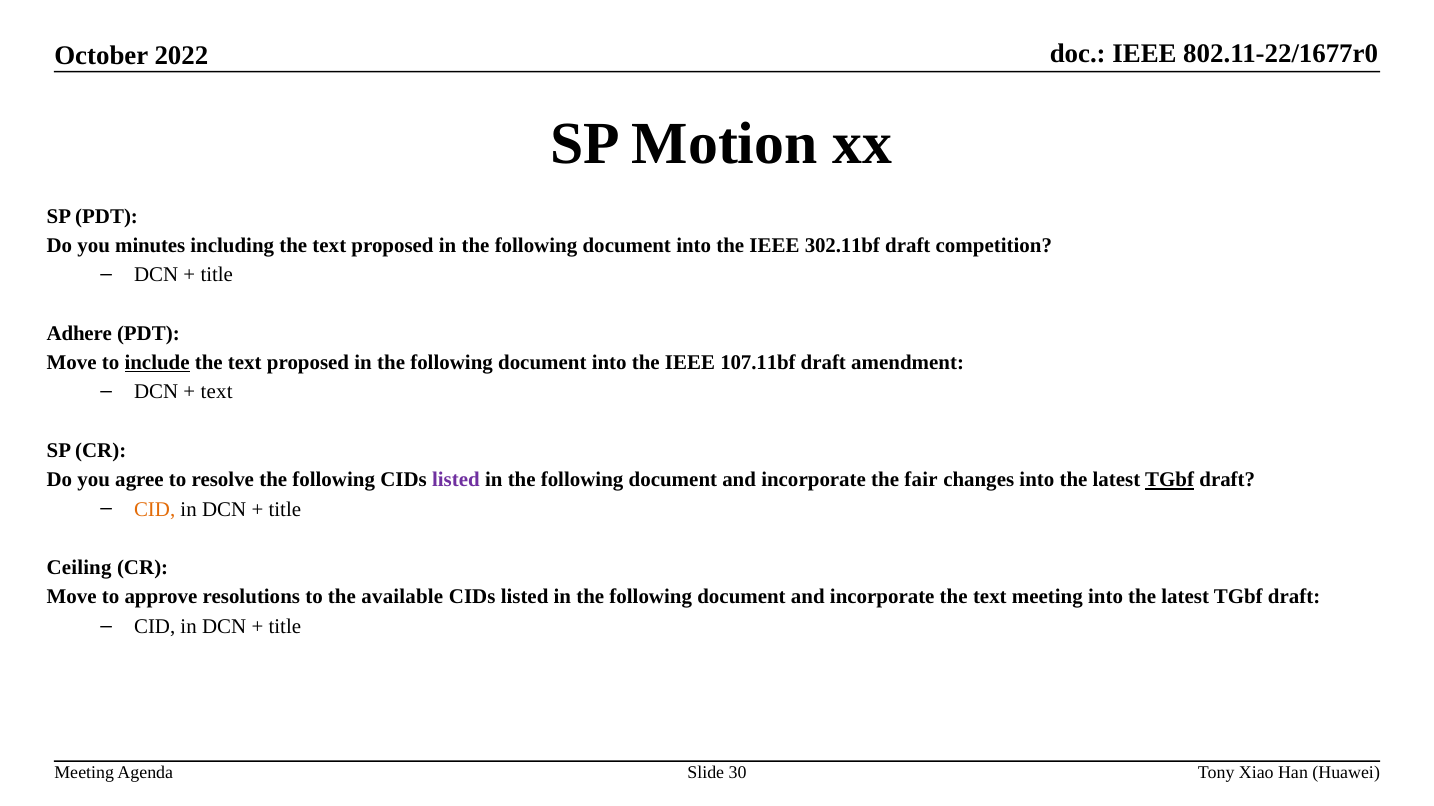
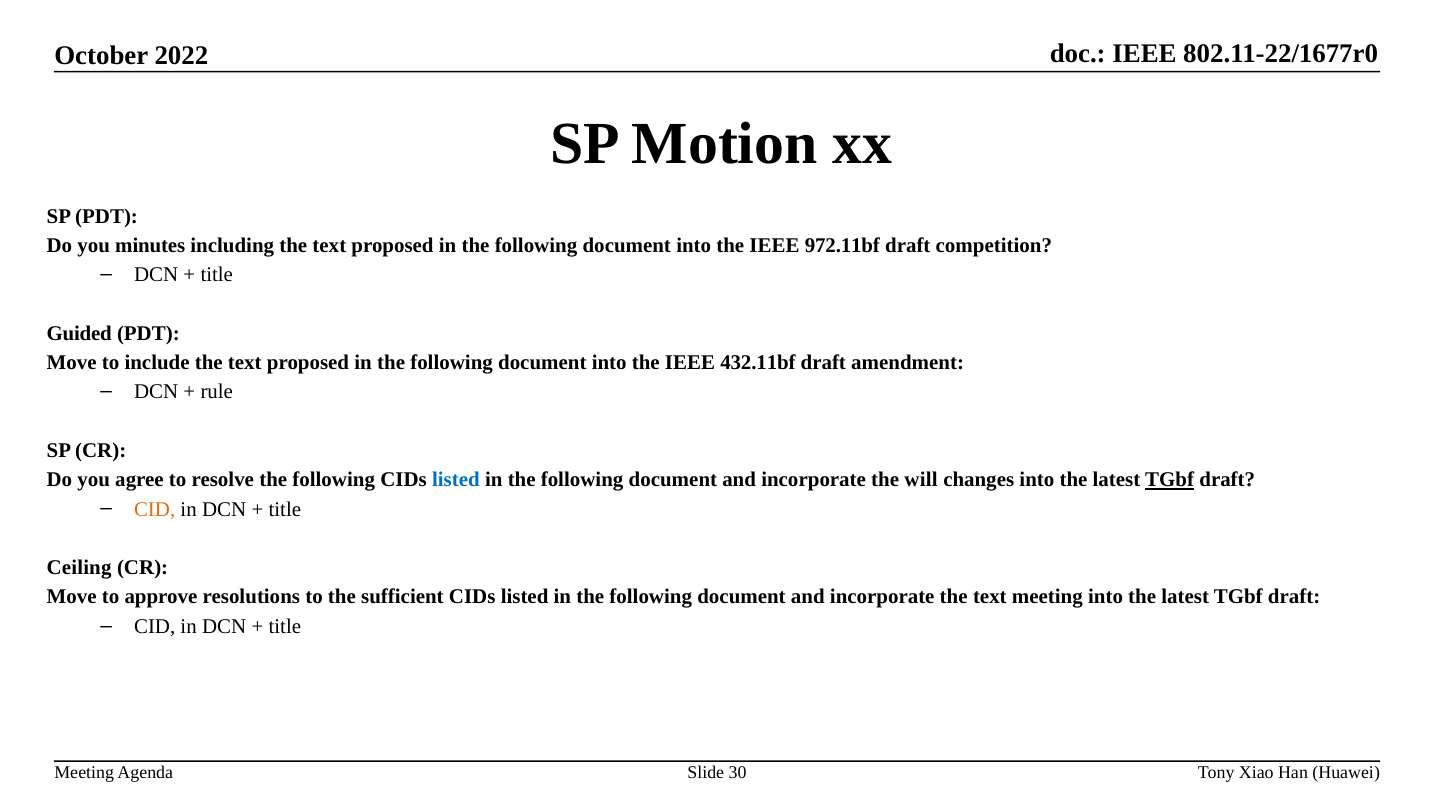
302.11bf: 302.11bf -> 972.11bf
Adhere: Adhere -> Guided
include underline: present -> none
107.11bf: 107.11bf -> 432.11bf
text at (217, 392): text -> rule
listed at (456, 480) colour: purple -> blue
fair: fair -> will
available: available -> sufficient
